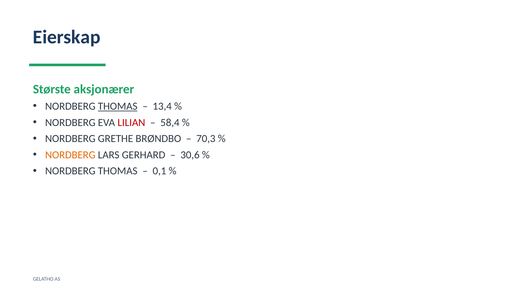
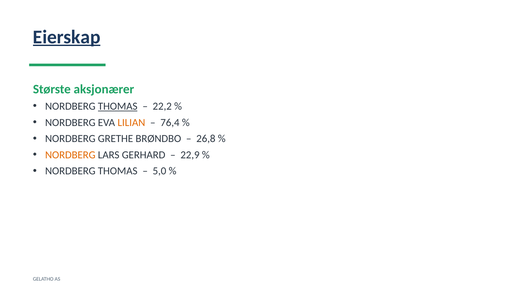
Eierskap underline: none -> present
13,4: 13,4 -> 22,2
LILIAN colour: red -> orange
58,4: 58,4 -> 76,4
70,3: 70,3 -> 26,8
30,6: 30,6 -> 22,9
0,1: 0,1 -> 5,0
